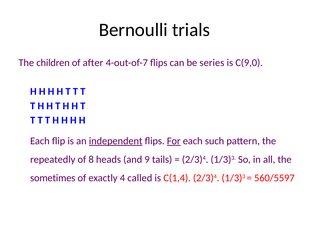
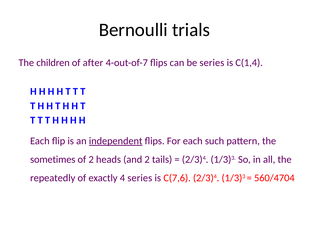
C(9,0: C(9,0 -> C(1,4
For underline: present -> none
repeatedly: repeatedly -> sometimes
of 8: 8 -> 2
and 9: 9 -> 2
sometimes: sometimes -> repeatedly
4 called: called -> series
C(1,4: C(1,4 -> C(7,6
560/5597: 560/5597 -> 560/4704
